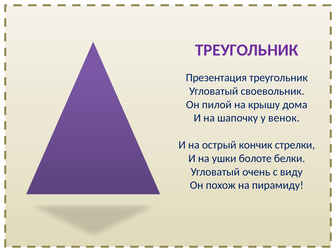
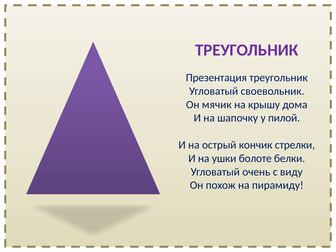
пилой: пилой -> мячик
венок: венок -> пилой
